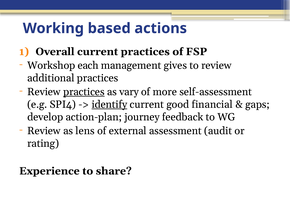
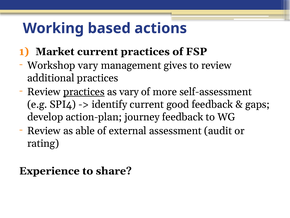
Overall: Overall -> Market
Workshop each: each -> vary
identify underline: present -> none
good financial: financial -> feedback
lens: lens -> able
